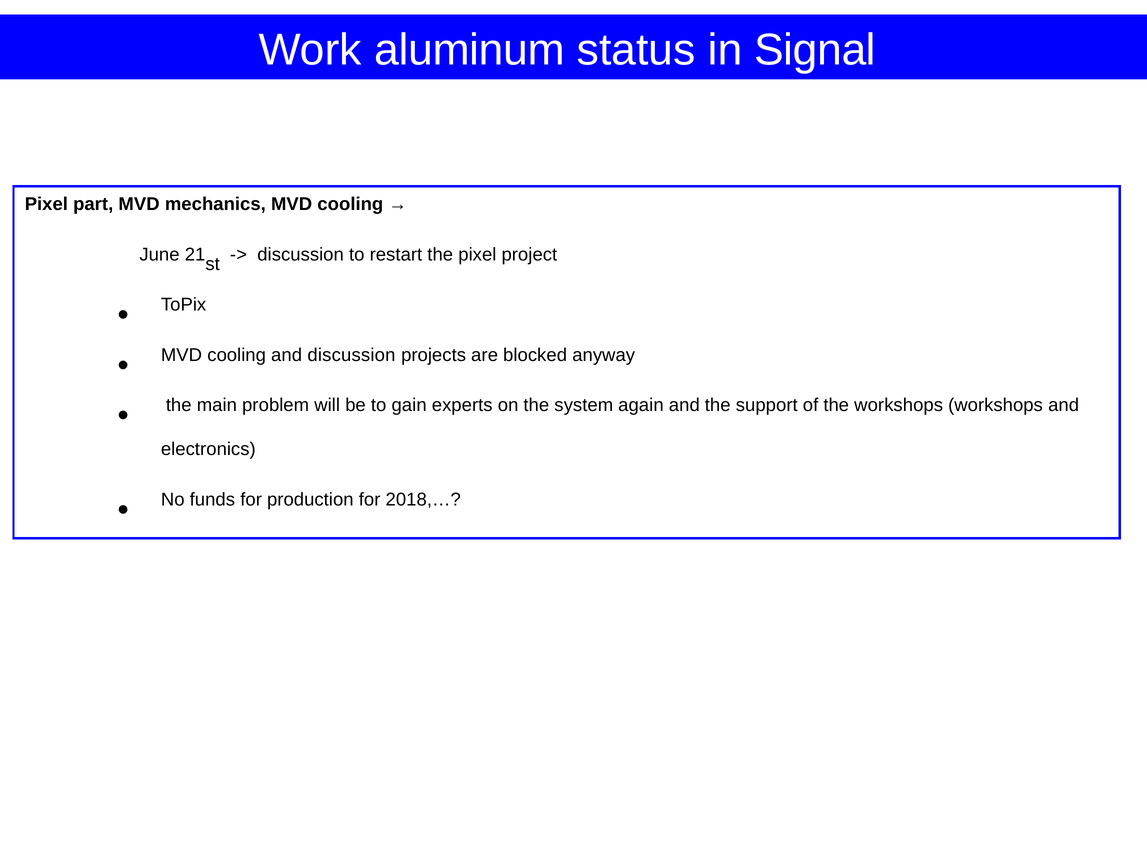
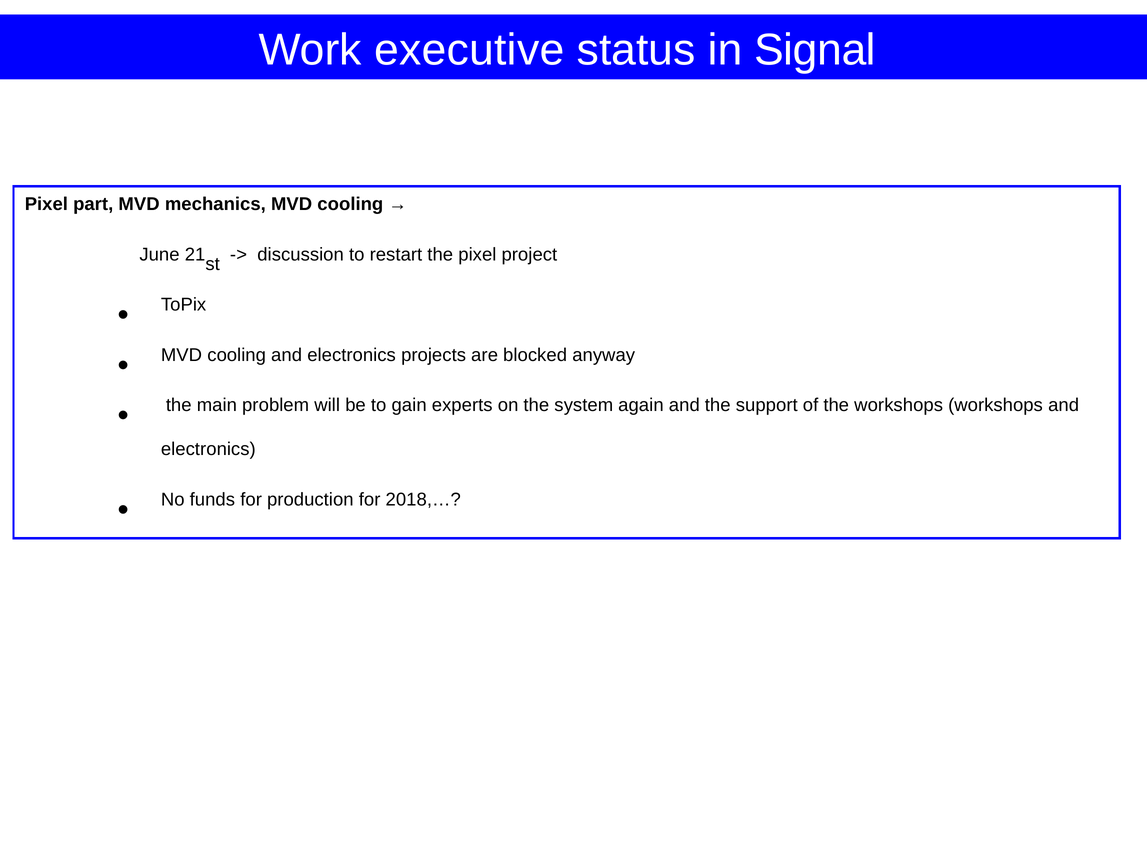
aluminum: aluminum -> executive
cooling and discussion: discussion -> electronics
